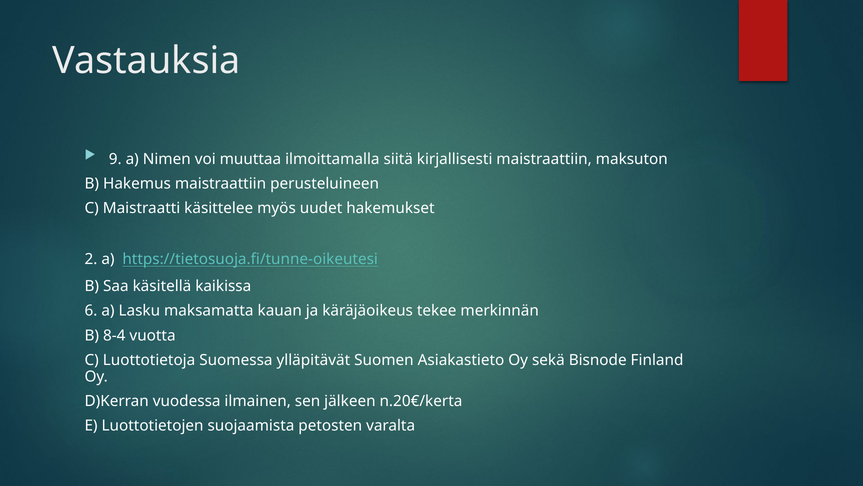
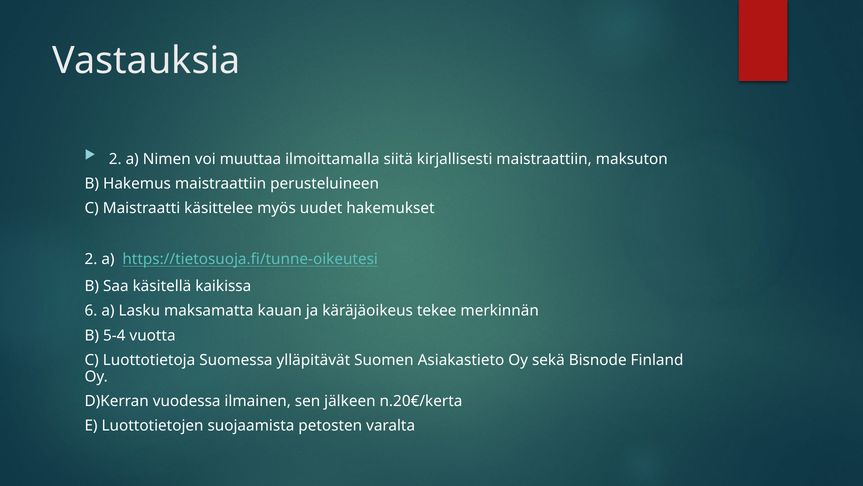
9 at (115, 159): 9 -> 2
8-4: 8-4 -> 5-4
